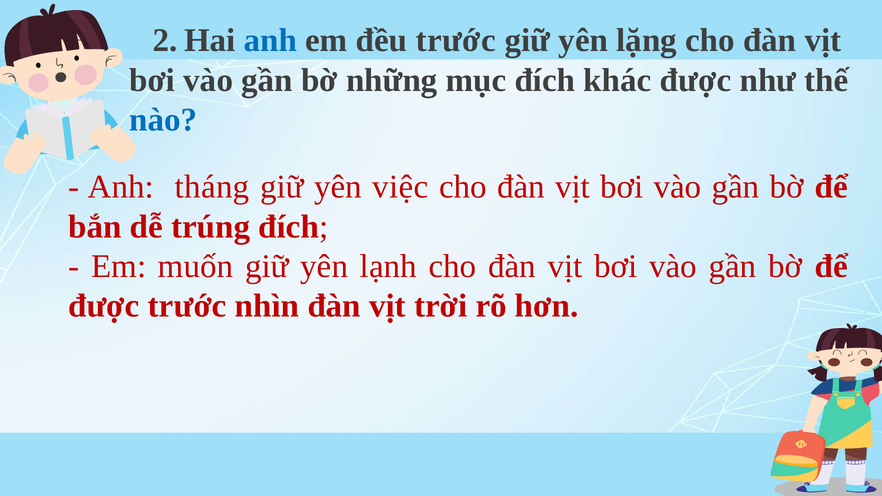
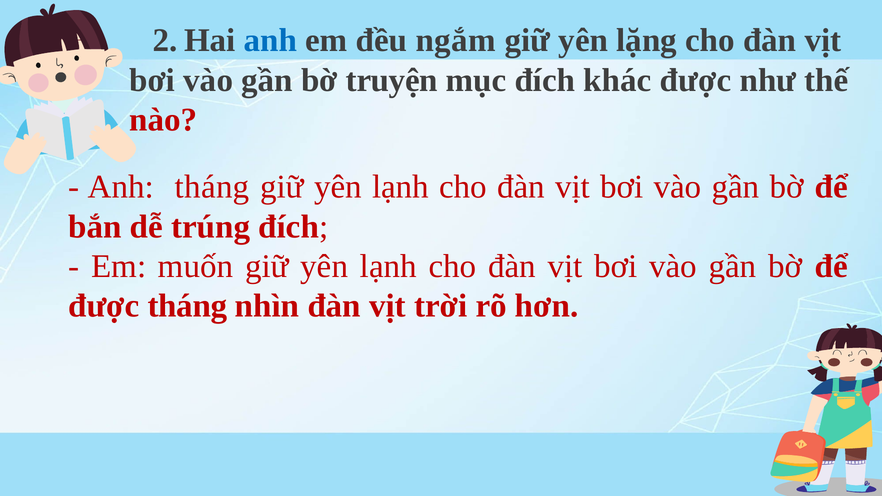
đều trước: trước -> ngắm
những: những -> truyện
nào colour: blue -> red
việc at (400, 187): việc -> lạnh
được trước: trước -> tháng
